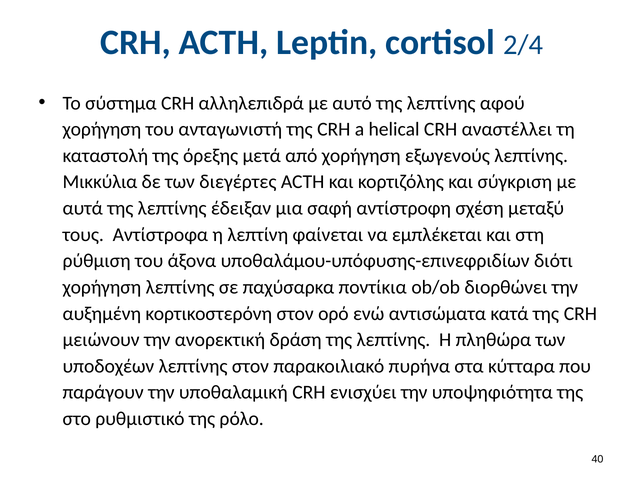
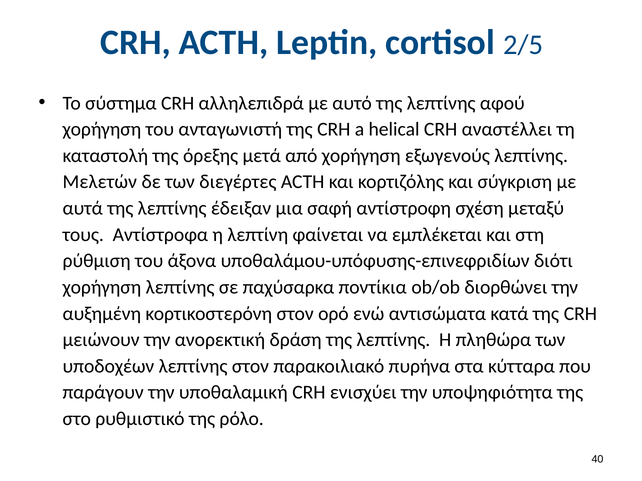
2/4: 2/4 -> 2/5
Μικκύλια: Μικκύλια -> Μελετών
